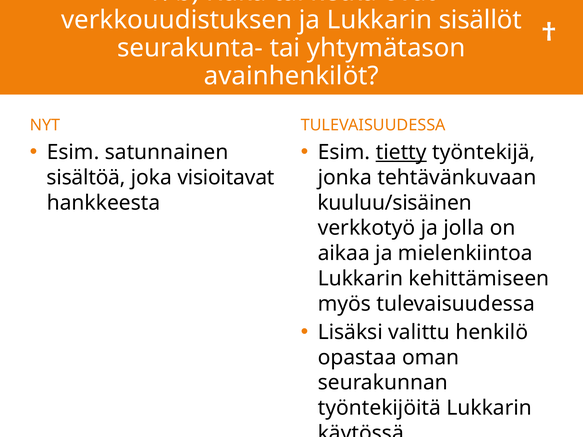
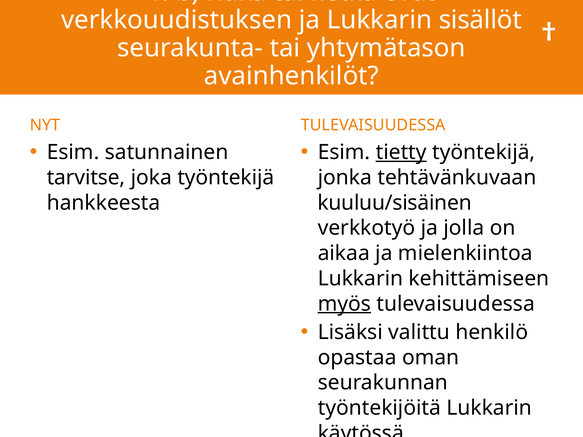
sisältöä: sisältöä -> tarvitse
joka visioitavat: visioitavat -> työntekijä
myös underline: none -> present
